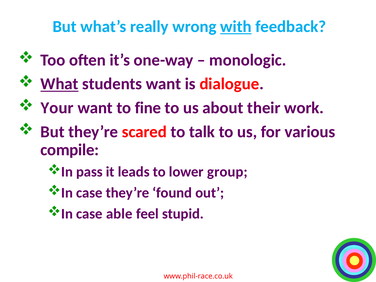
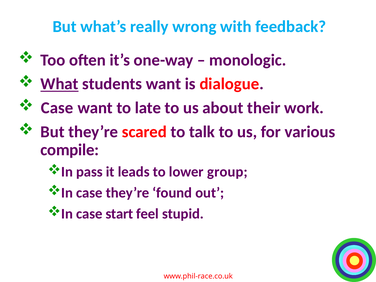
with underline: present -> none
Your at (57, 108): Your -> Case
fine: fine -> late
able: able -> start
